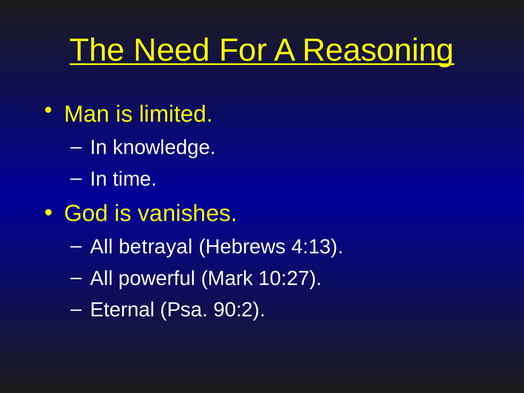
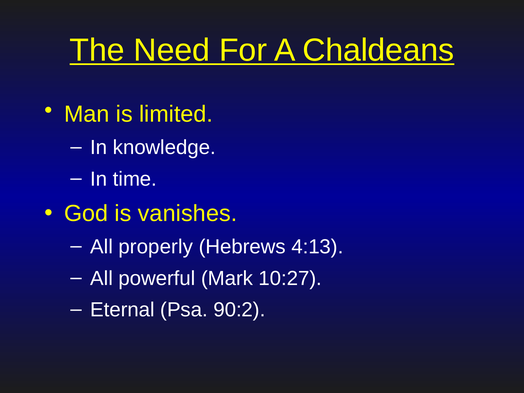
Reasoning: Reasoning -> Chaldeans
betrayal: betrayal -> properly
